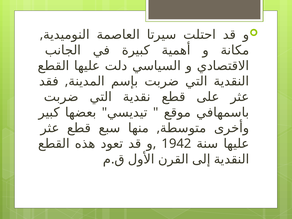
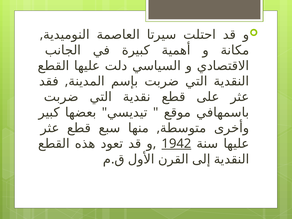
1942 underline: none -> present
